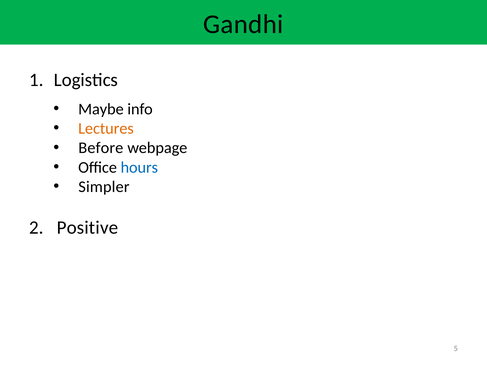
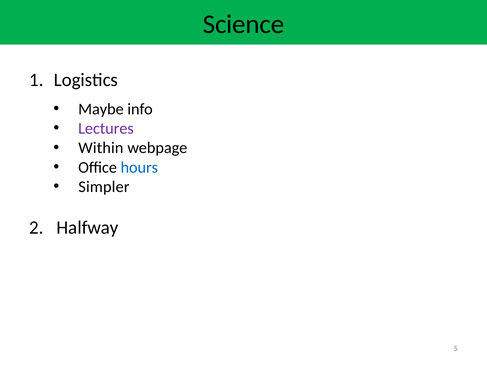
Gandhi: Gandhi -> Science
Lectures colour: orange -> purple
Before: Before -> Within
Positive: Positive -> Halfway
